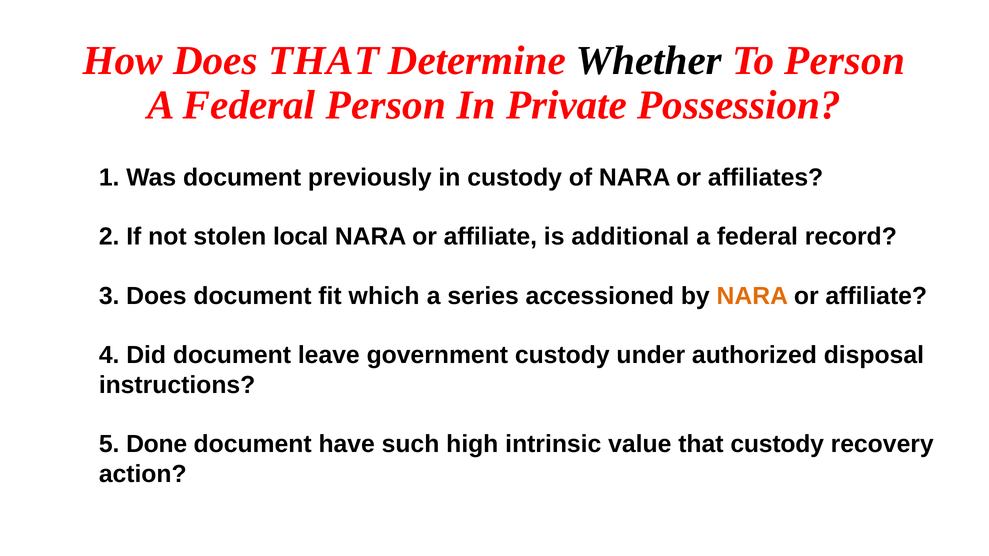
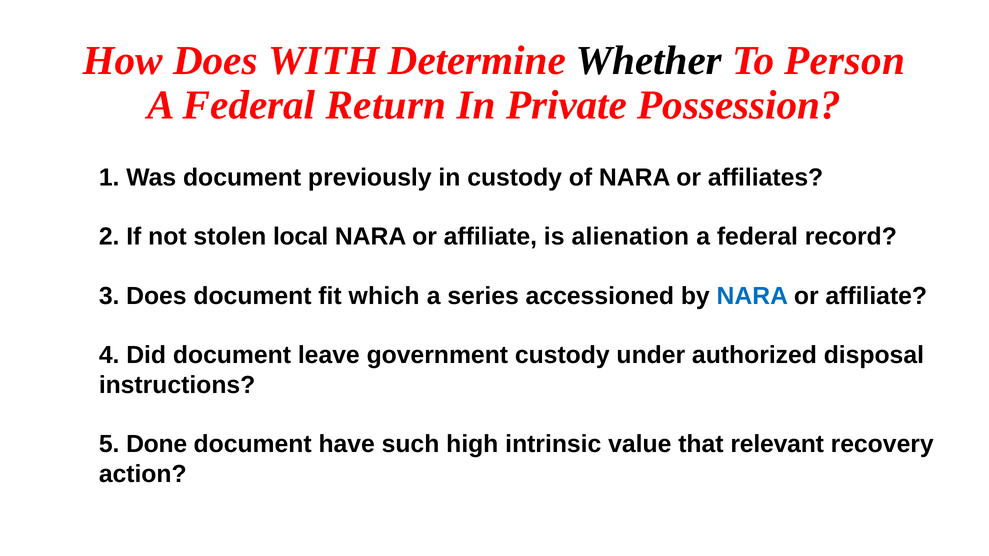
Does THAT: THAT -> WITH
Federal Person: Person -> Return
additional: additional -> alienation
NARA at (752, 296) colour: orange -> blue
that custody: custody -> relevant
